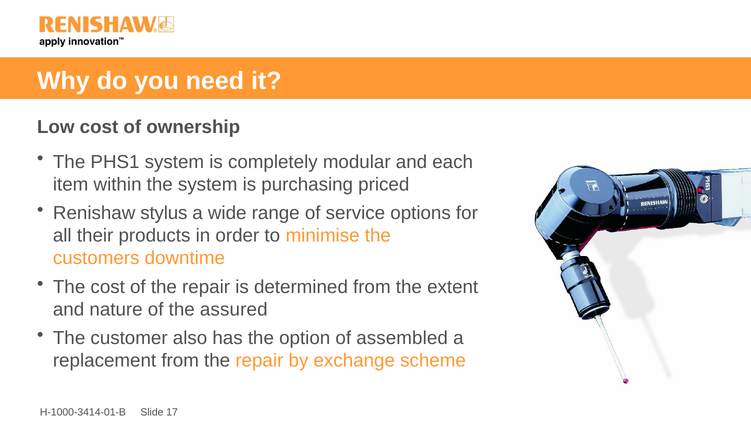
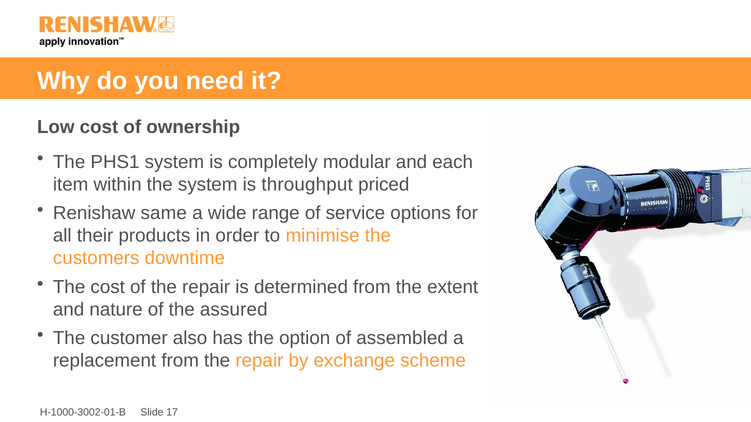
purchasing: purchasing -> throughput
stylus: stylus -> same
H-1000-3414-01-B: H-1000-3414-01-B -> H-1000-3002-01-B
